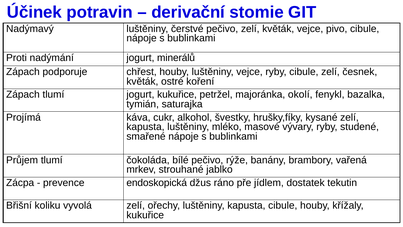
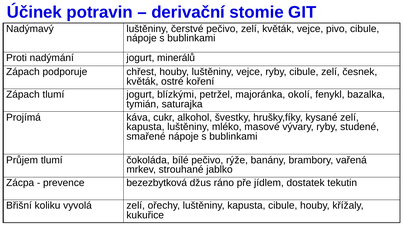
jogurt kukuřice: kukuřice -> blízkými
endoskopická: endoskopická -> bezezbytková
